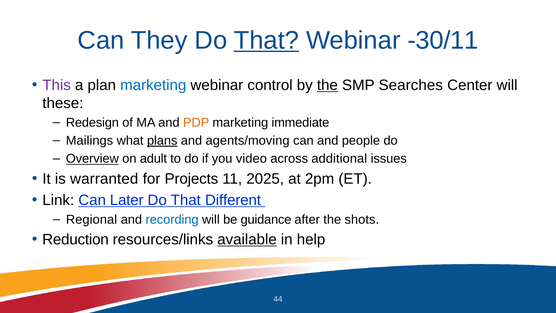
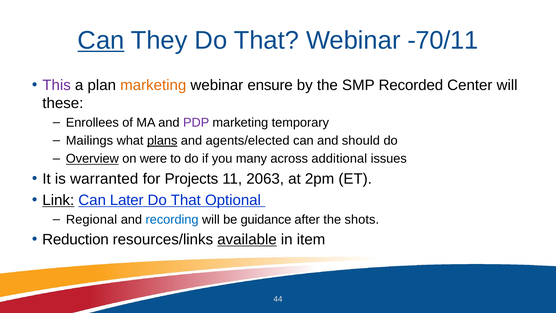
Can at (101, 40) underline: none -> present
That at (266, 40) underline: present -> none
-30/11: -30/11 -> -70/11
marketing at (153, 85) colour: blue -> orange
control: control -> ensure
the at (327, 85) underline: present -> none
Searches: Searches -> Recorded
Redesign: Redesign -> Enrollees
PDP colour: orange -> purple
immediate: immediate -> temporary
agents/moving: agents/moving -> agents/elected
people: people -> should
adult: adult -> were
video: video -> many
2025: 2025 -> 2063
Link underline: none -> present
Different: Different -> Optional
help: help -> item
